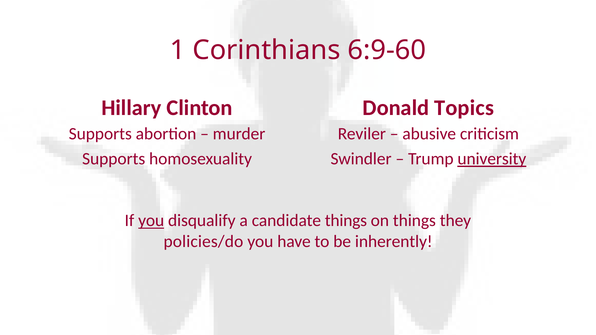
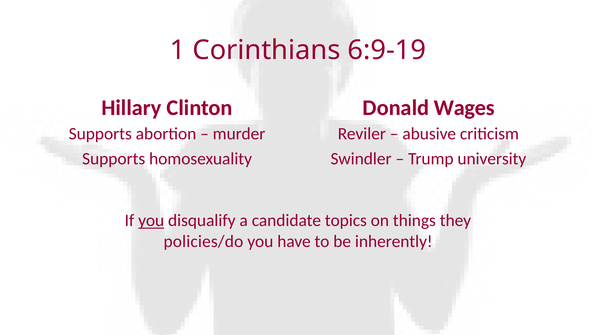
6:9-60: 6:9-60 -> 6:9-19
Topics: Topics -> Wages
university underline: present -> none
candidate things: things -> topics
